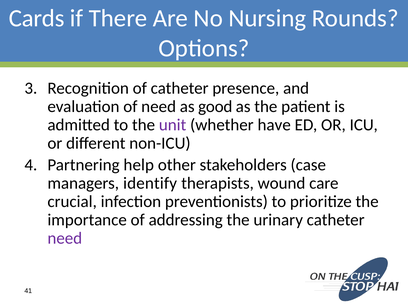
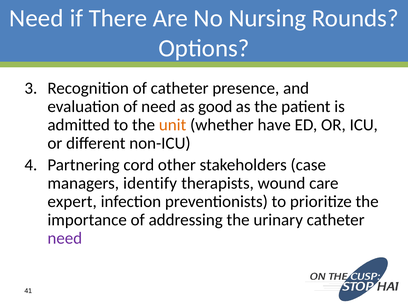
Cards at (37, 18): Cards -> Need
unit colour: purple -> orange
help: help -> cord
crucial: crucial -> expert
